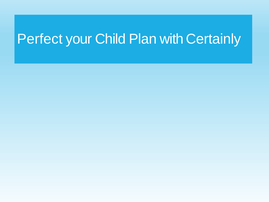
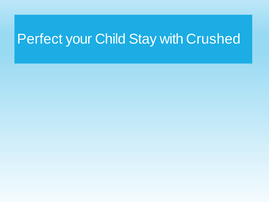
Plan: Plan -> Stay
Certainly: Certainly -> Crushed
